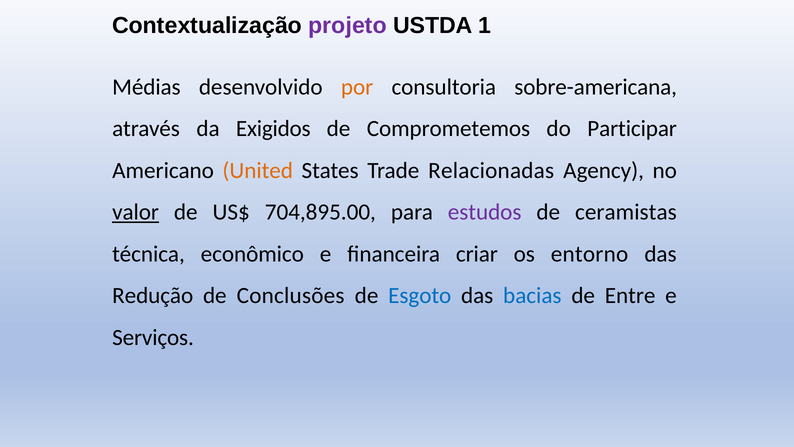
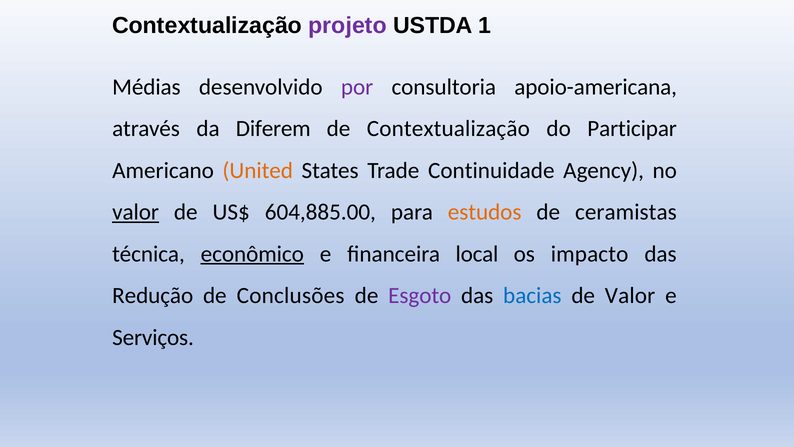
por colour: orange -> purple
sobre-americana: sobre-americana -> apoio-americana
Exigidos: Exigidos -> Diferem
de Comprometemos: Comprometemos -> Contextualização
Relacionadas: Relacionadas -> Continuidade
704,895.00: 704,895.00 -> 604,885.00
estudos colour: purple -> orange
econômico underline: none -> present
criar: criar -> local
entorno: entorno -> impacto
Esgoto colour: blue -> purple
de Entre: Entre -> Valor
